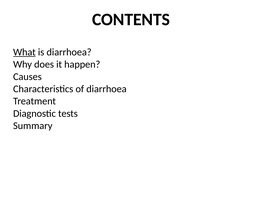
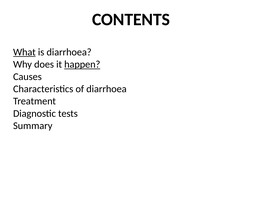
happen underline: none -> present
